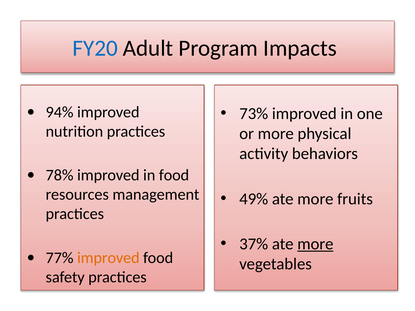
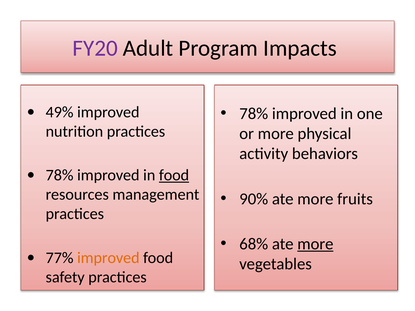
FY20 colour: blue -> purple
94%: 94% -> 49%
73% at (254, 114): 73% -> 78%
food at (174, 175) underline: none -> present
49%: 49% -> 90%
37%: 37% -> 68%
